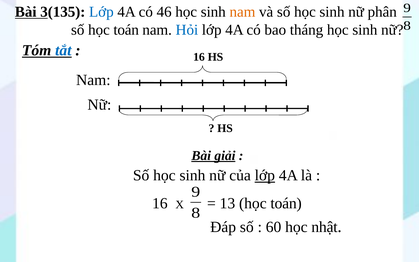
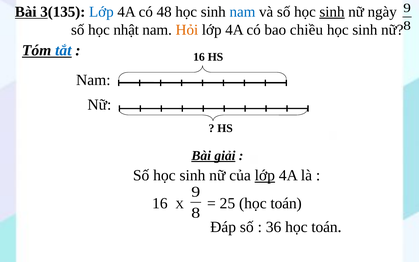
46: 46 -> 48
nam at (242, 12) colour: orange -> blue
sinh at (332, 12) underline: none -> present
phân: phân -> ngày
số học toán: toán -> nhật
Hỏi colour: blue -> orange
tháng: tháng -> chiều
13: 13 -> 25
60: 60 -> 36
nhật at (324, 227): nhật -> toán
